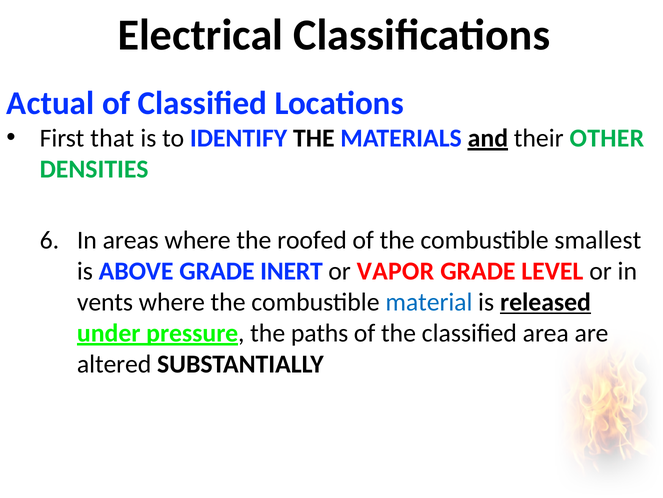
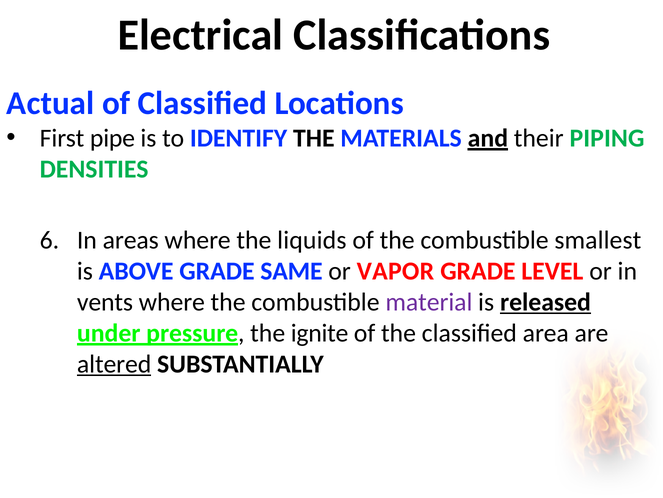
that: that -> pipe
OTHER: OTHER -> PIPING
roofed: roofed -> liquids
INERT: INERT -> SAME
material colour: blue -> purple
paths: paths -> ignite
altered underline: none -> present
